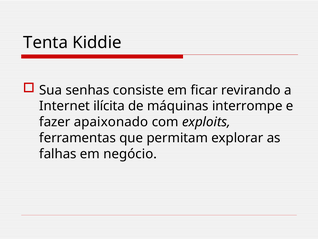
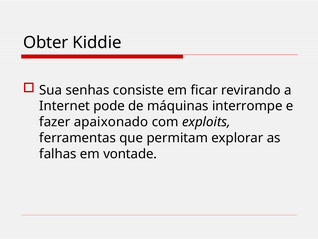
Tenta: Tenta -> Obter
ilícita: ilícita -> pode
negócio: negócio -> vontade
